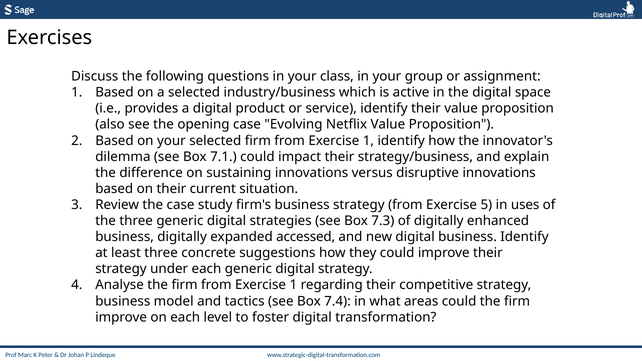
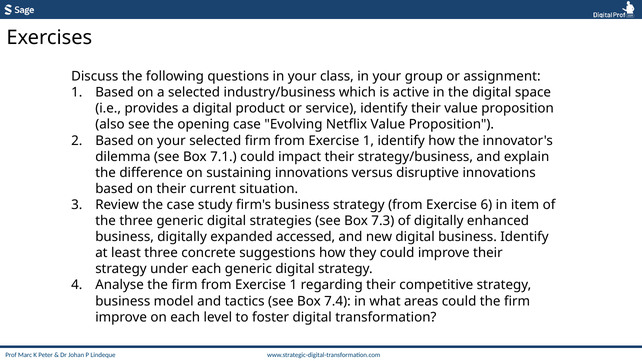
5: 5 -> 6
uses: uses -> item
